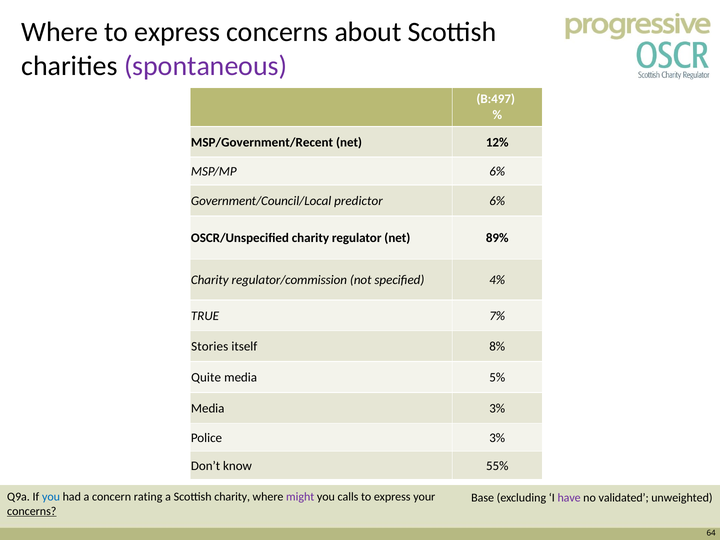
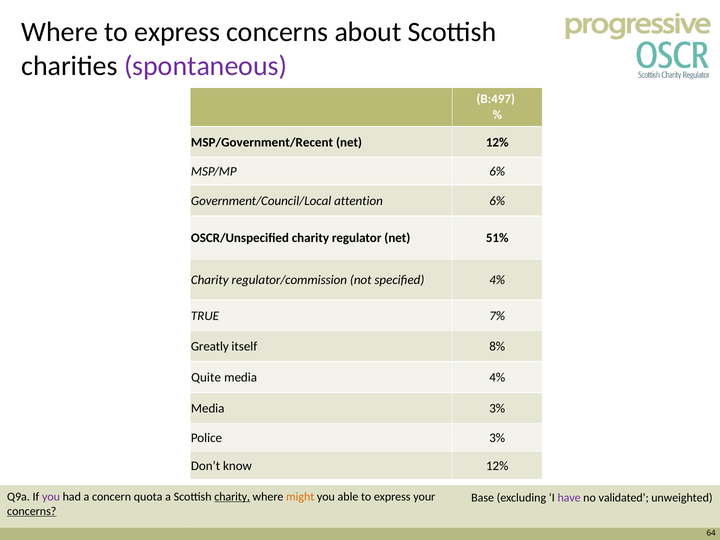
predictor: predictor -> attention
89%: 89% -> 51%
Stories: Stories -> Greatly
media 5%: 5% -> 4%
know 55%: 55% -> 12%
you at (51, 497) colour: blue -> purple
rating: rating -> quota
charity at (232, 497) underline: none -> present
might colour: purple -> orange
calls: calls -> able
